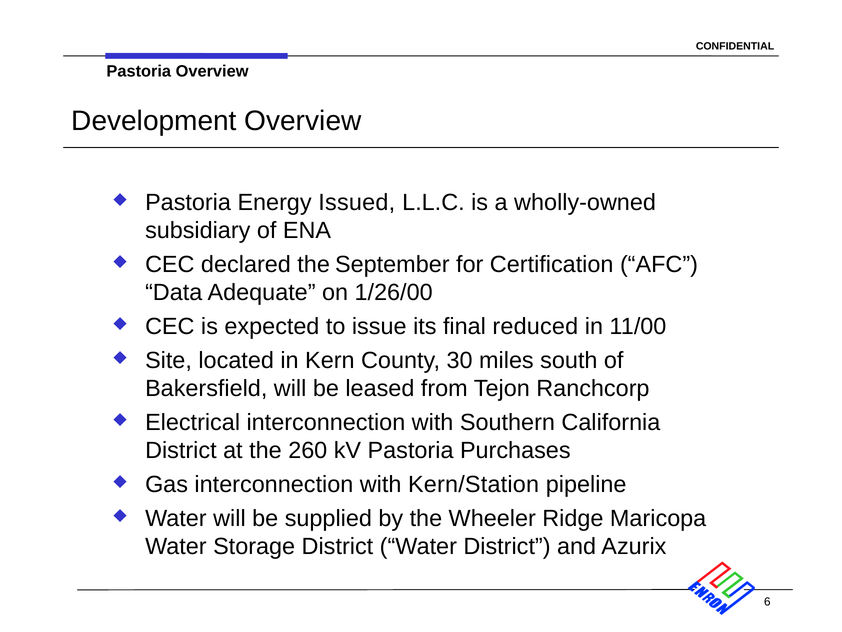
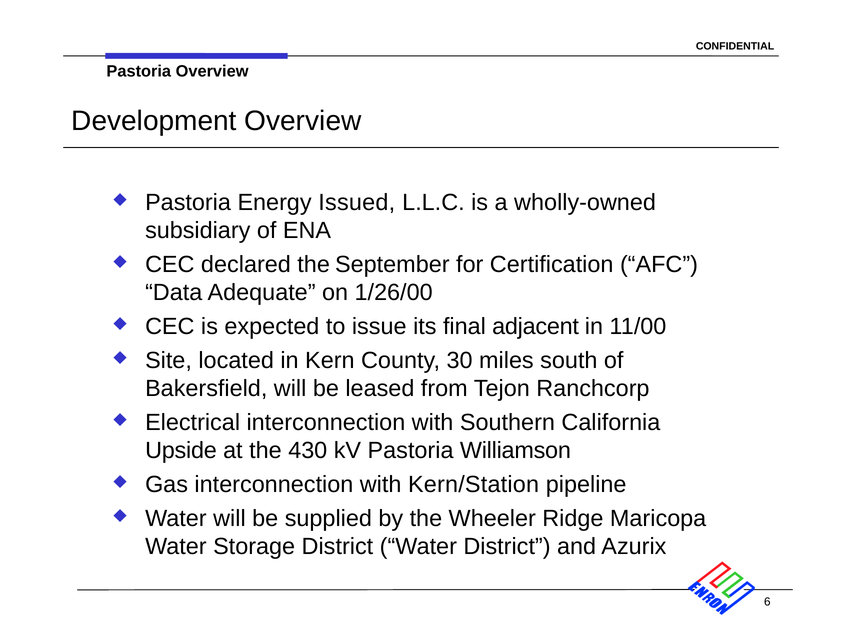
reduced: reduced -> adjacent
District at (181, 450): District -> Upside
260: 260 -> 430
Purchases: Purchases -> Williamson
